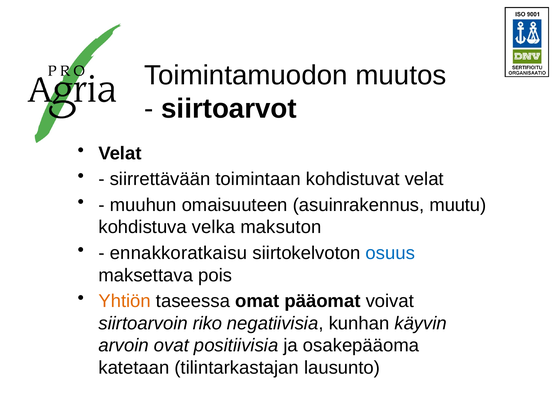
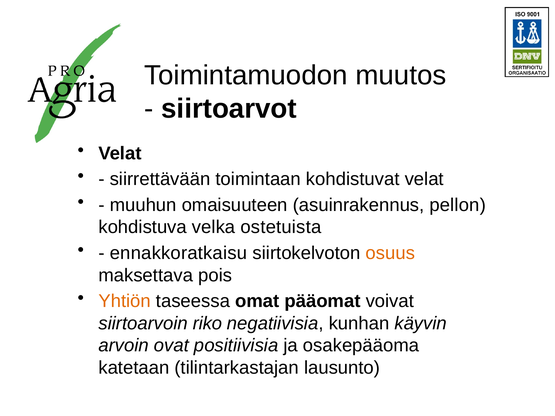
muutu: muutu -> pellon
maksuton: maksuton -> ostetuista
osuus colour: blue -> orange
